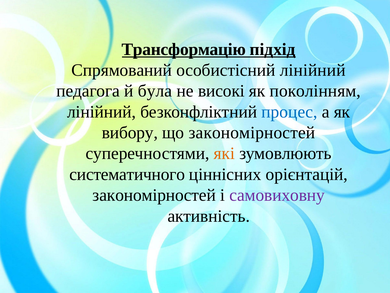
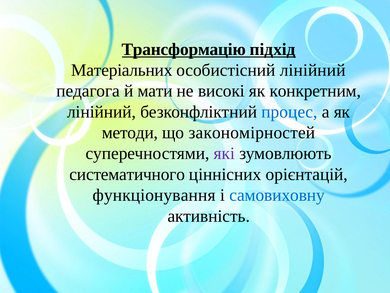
Спрямований: Спрямований -> Матеріальних
була: була -> мати
поколінням: поколінням -> конкретним
вибору: вибору -> методи
які colour: orange -> purple
закономірностей at (154, 195): закономірностей -> функціонування
самовиховну colour: purple -> blue
